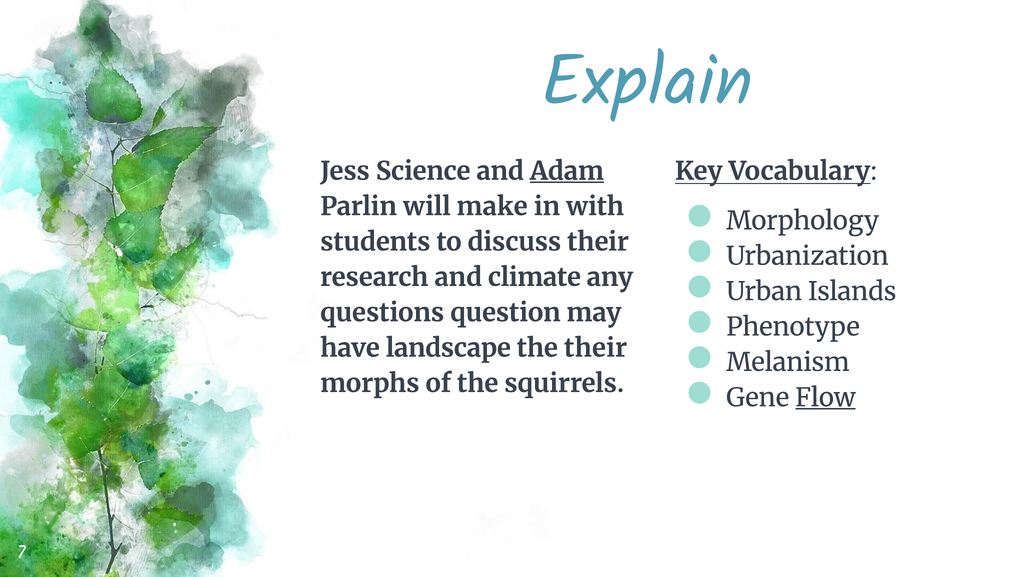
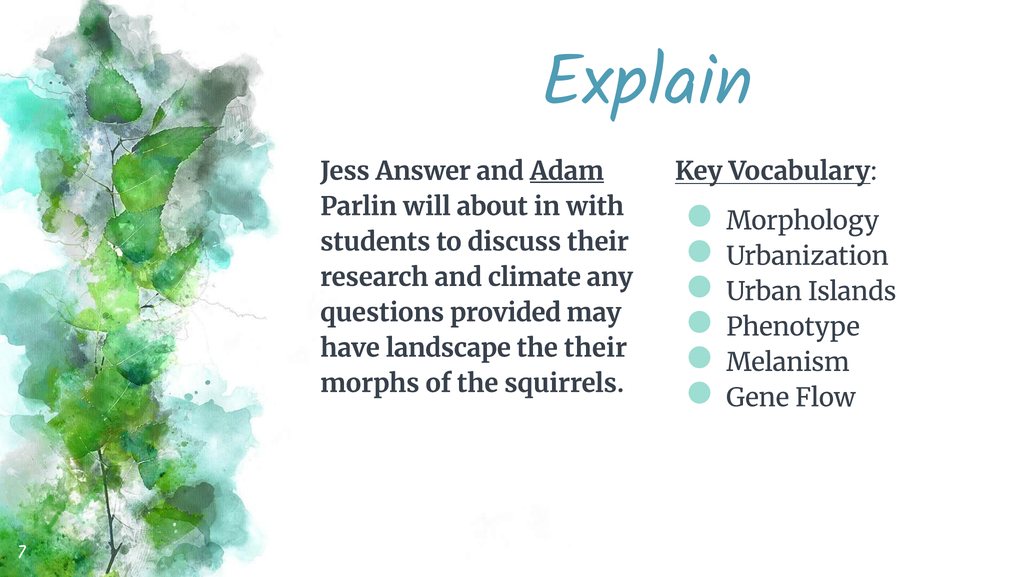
Science: Science -> Answer
make: make -> about
question: question -> provided
Flow underline: present -> none
